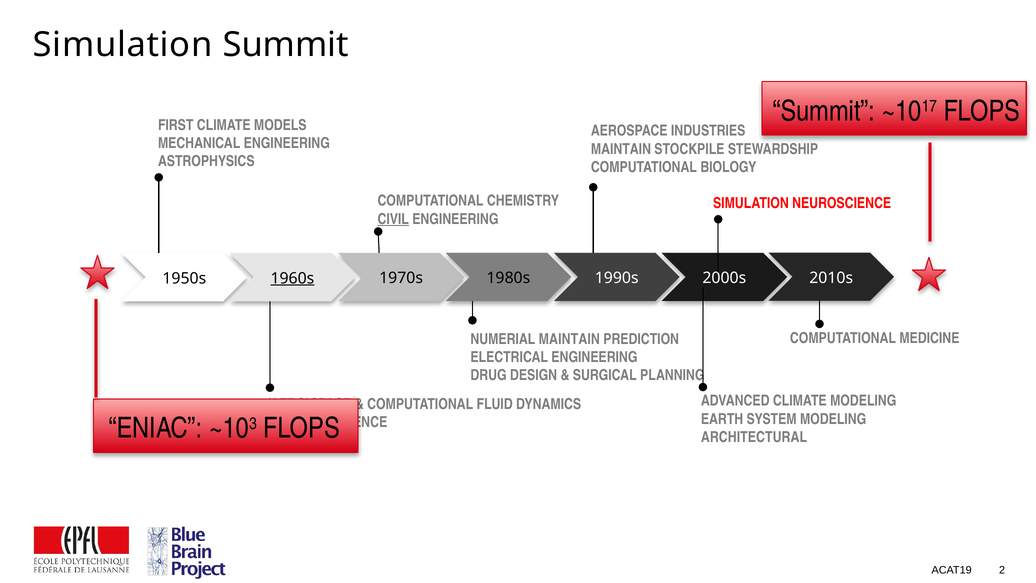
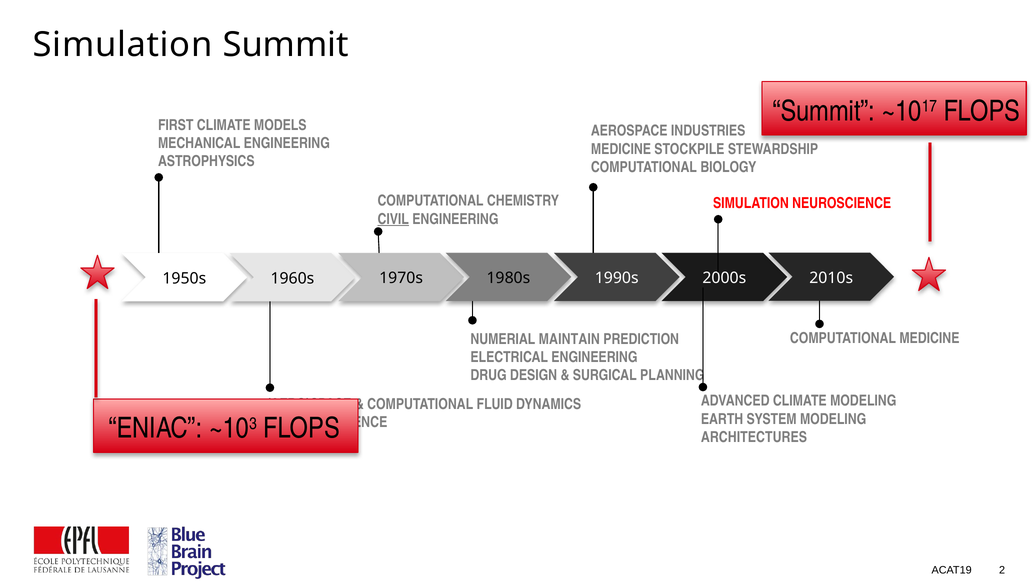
MAINTAIN at (621, 149): MAINTAIN -> MEDICINE
1960s underline: present -> none
ARCHITECTURAL: ARCHITECTURAL -> ARCHITECTURES
